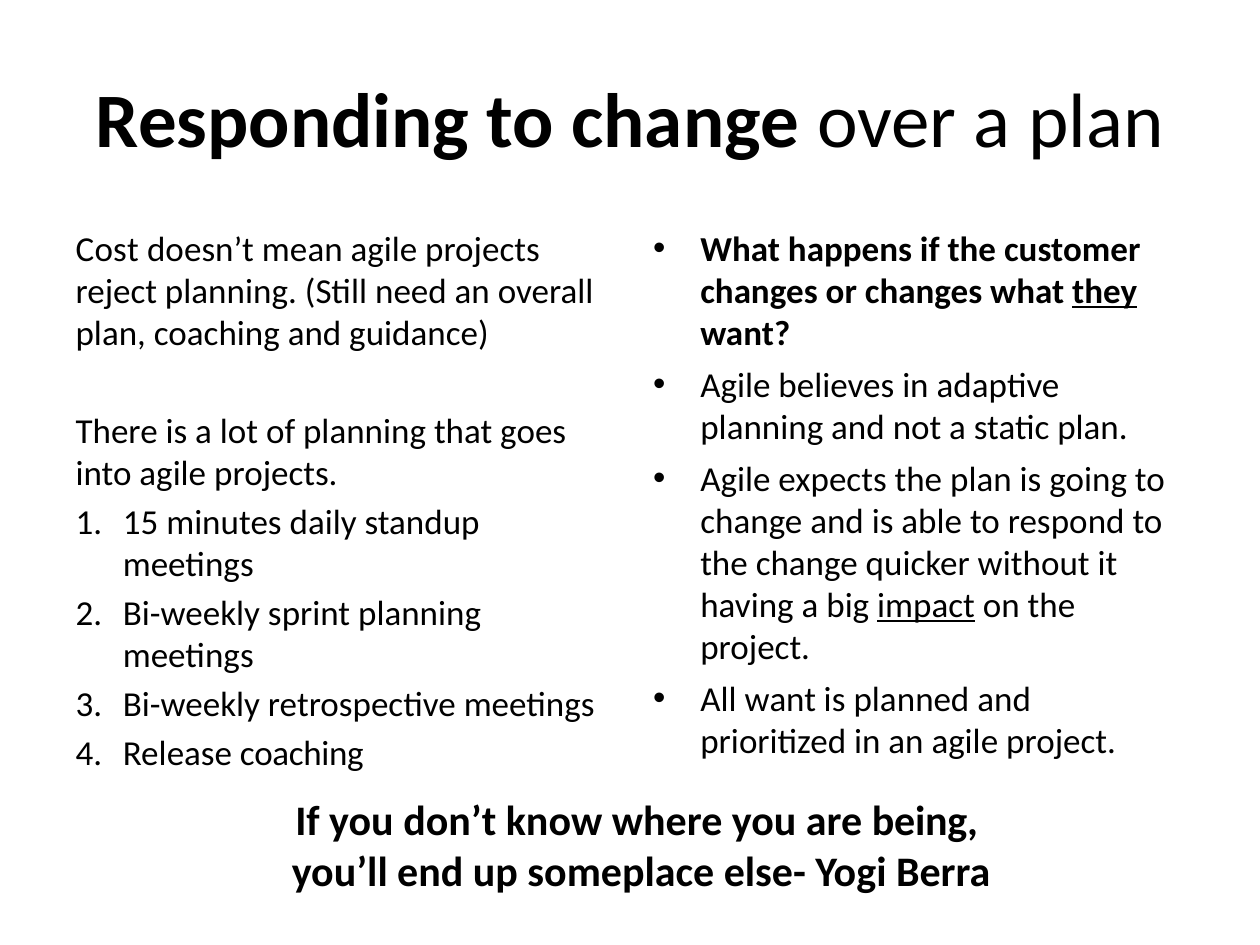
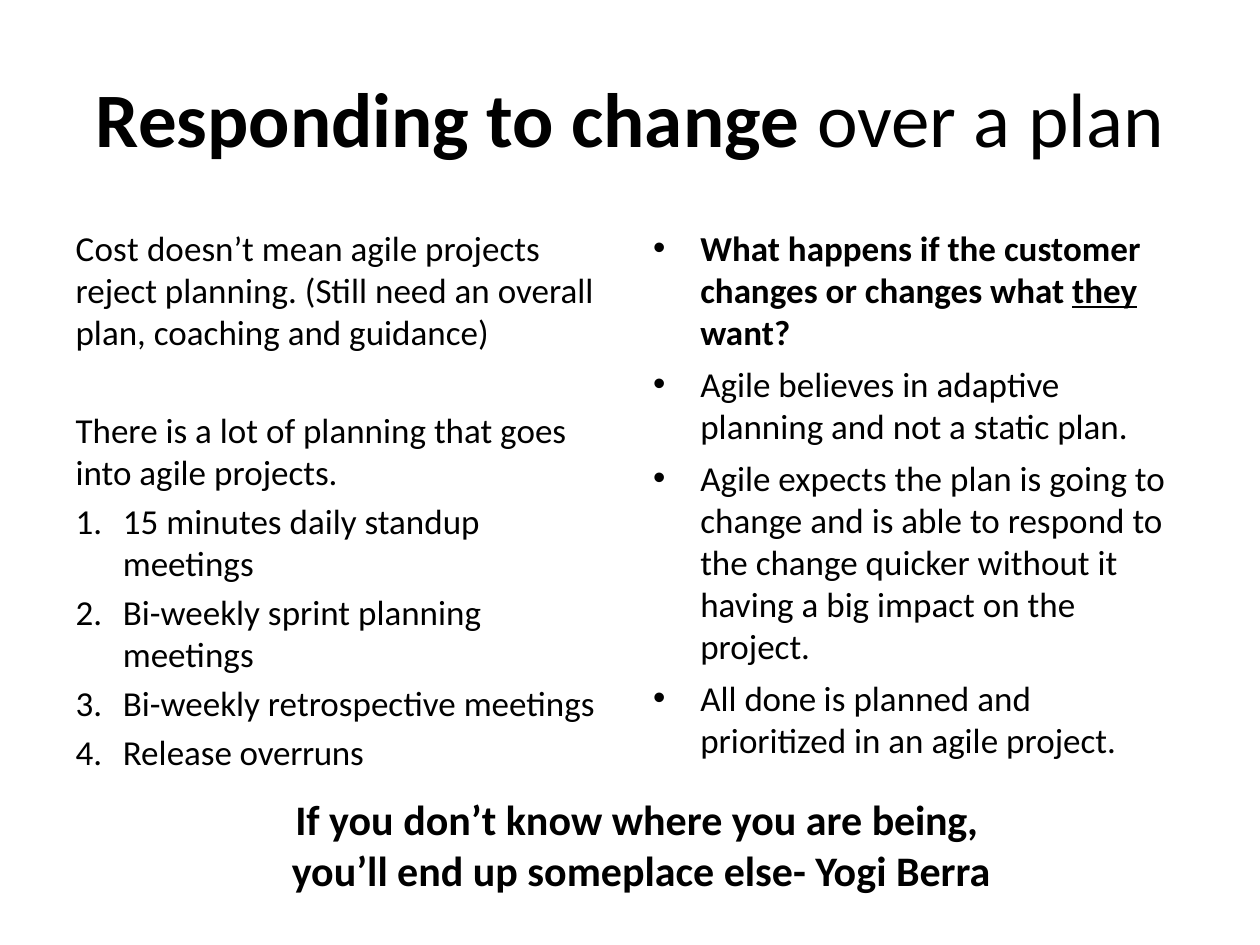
impact underline: present -> none
All want: want -> done
Release coaching: coaching -> overruns
